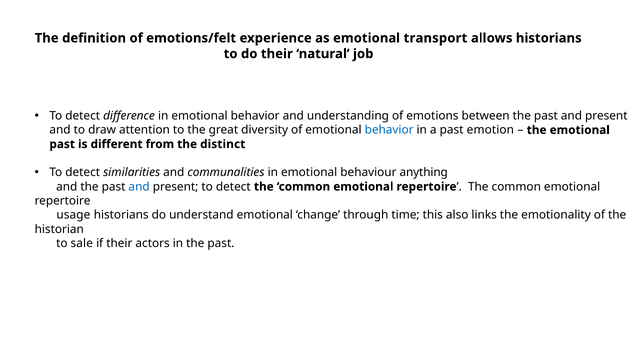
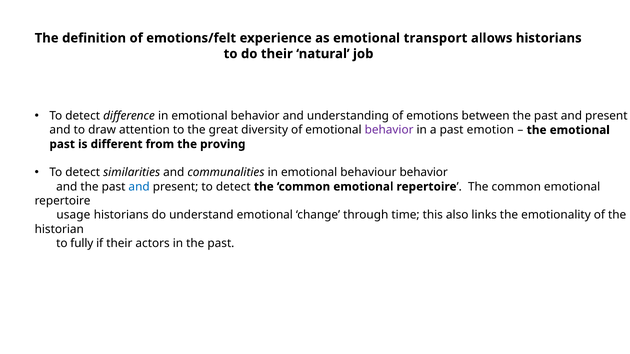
behavior at (389, 130) colour: blue -> purple
distinct: distinct -> proving
behaviour anything: anything -> behavior
sale: sale -> fully
